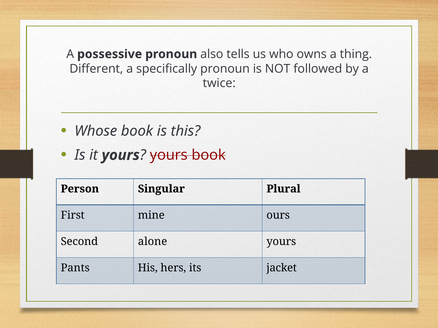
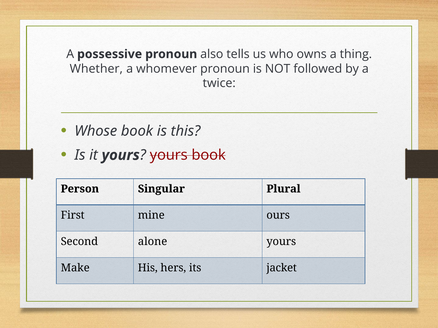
Different: Different -> Whether
specifically: specifically -> whomever
Pants: Pants -> Make
